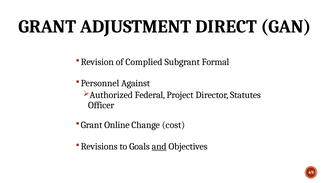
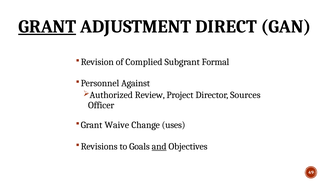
GRANT underline: none -> present
Federal: Federal -> Review
Statutes: Statutes -> Sources
Online: Online -> Waive
cost: cost -> uses
